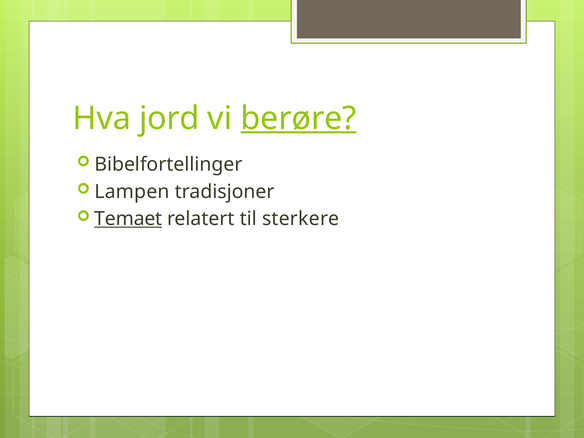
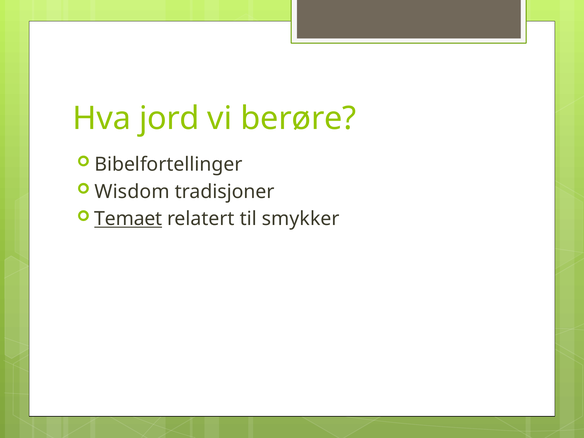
berøre underline: present -> none
Lampen: Lampen -> Wisdom
sterkere: sterkere -> smykker
